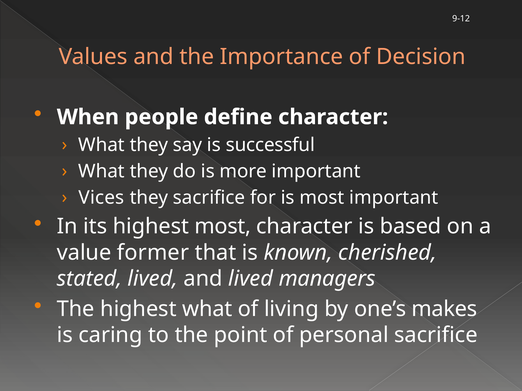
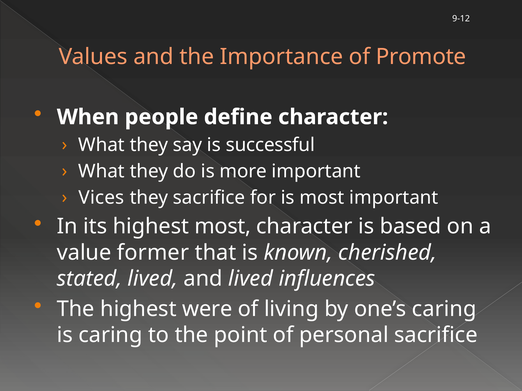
Decision: Decision -> Promote
managers: managers -> influences
highest what: what -> were
one’s makes: makes -> caring
